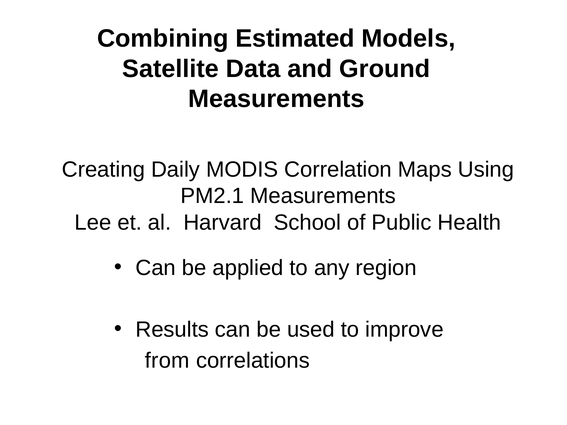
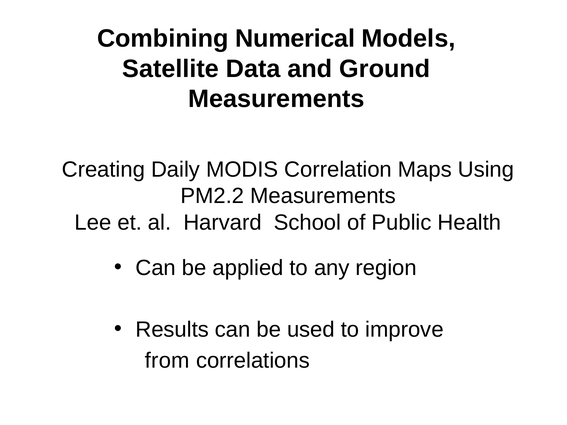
Estimated: Estimated -> Numerical
PM2.1: PM2.1 -> PM2.2
